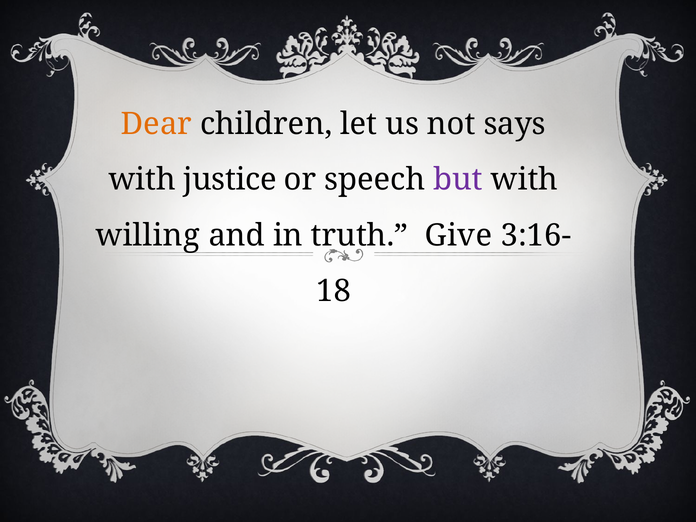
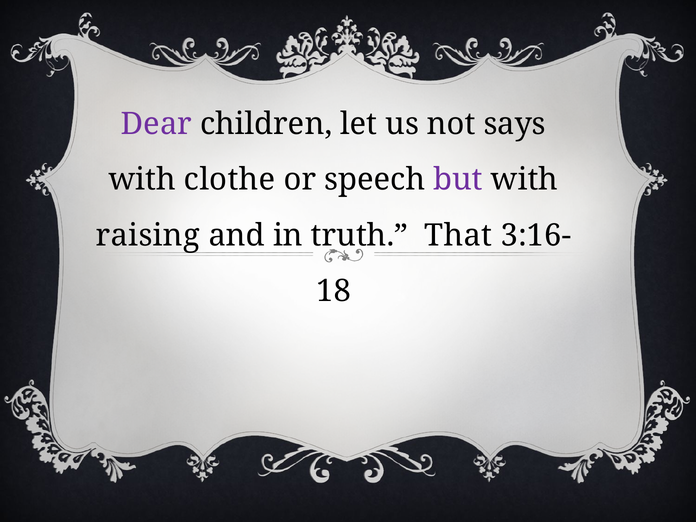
Dear colour: orange -> purple
justice: justice -> clothe
willing: willing -> raising
Give: Give -> That
